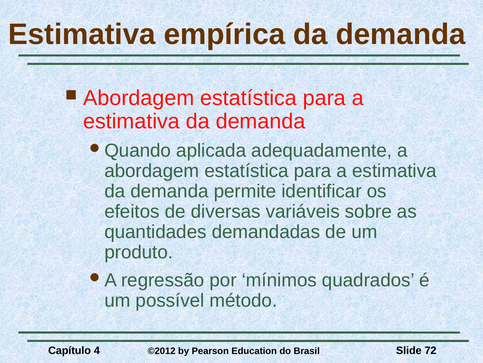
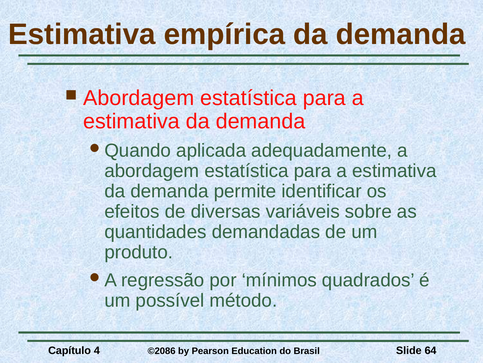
©2012: ©2012 -> ©2086
72: 72 -> 64
